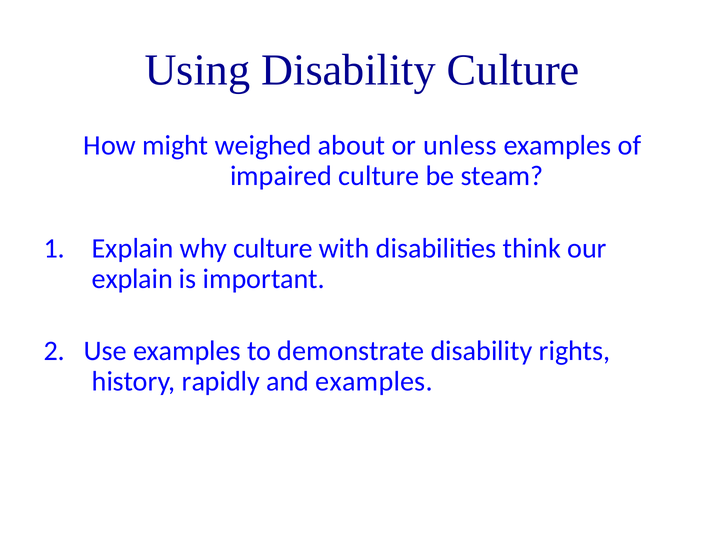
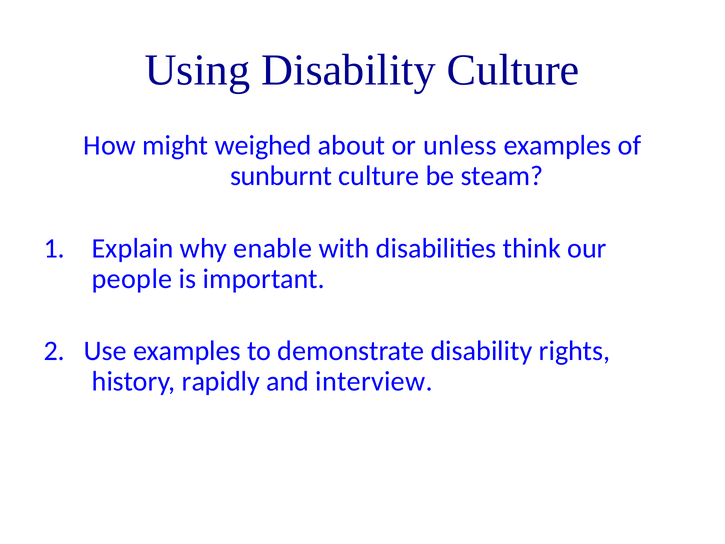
impaired: impaired -> sunburnt
why culture: culture -> enable
explain at (132, 279): explain -> people
and examples: examples -> interview
